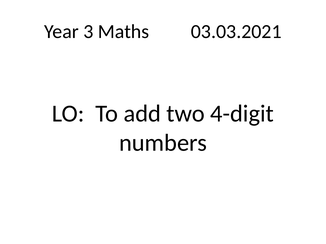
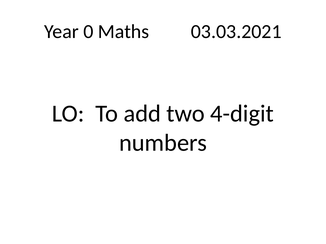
3: 3 -> 0
